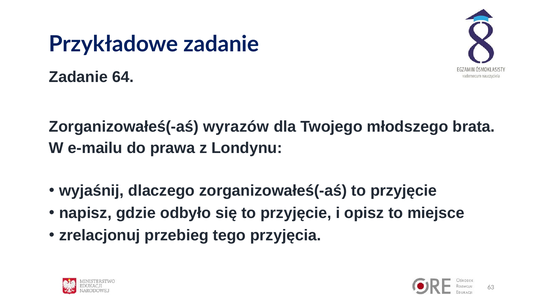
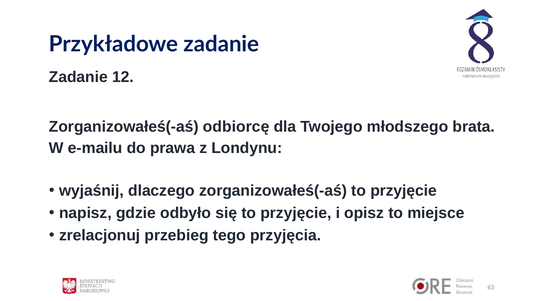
64: 64 -> 12
wyrazów: wyrazów -> odbiorcę
